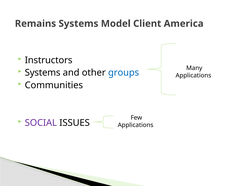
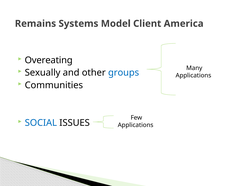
Instructors: Instructors -> Overeating
Systems at (43, 73): Systems -> Sexually
SOCIAL colour: purple -> blue
